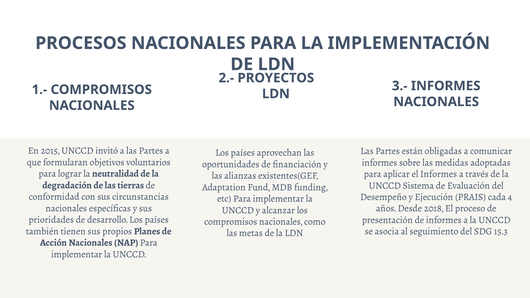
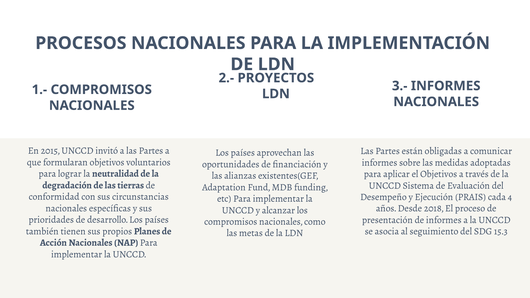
el Informes: Informes -> Objetivos
